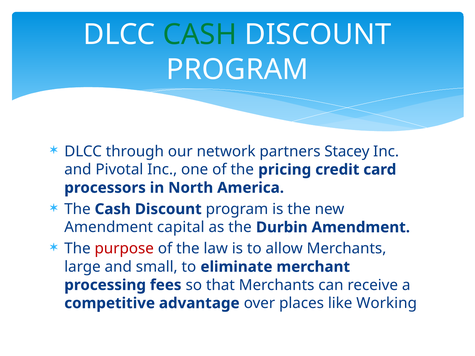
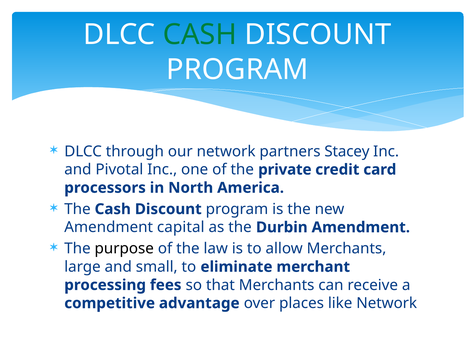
pricing: pricing -> private
purpose colour: red -> black
like Working: Working -> Network
